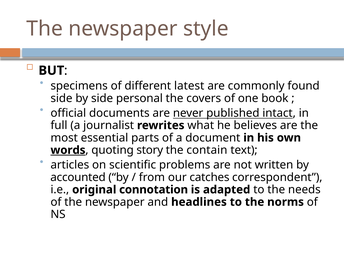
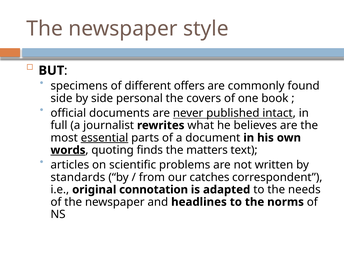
latest: latest -> offers
essential underline: none -> present
story: story -> finds
contain: contain -> matters
accounted: accounted -> standards
